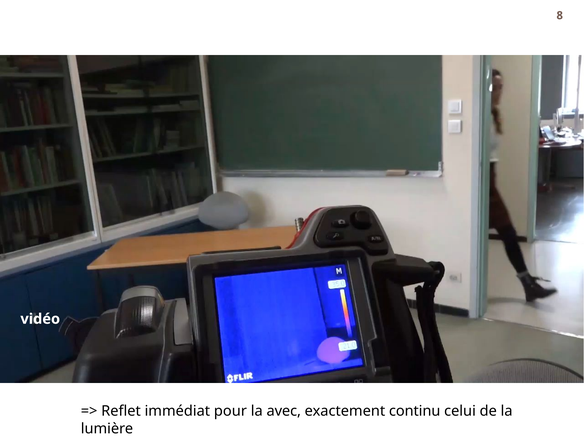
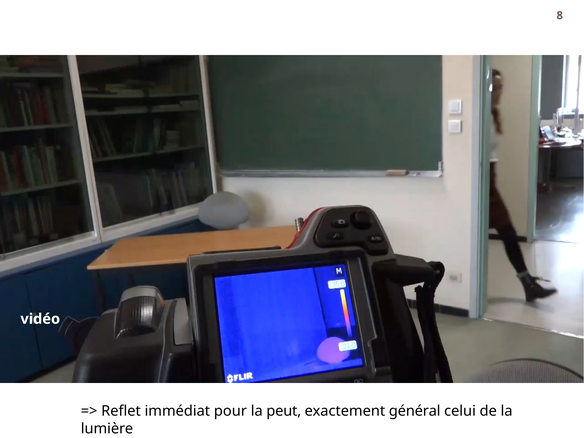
avec: avec -> peut
continu: continu -> général
